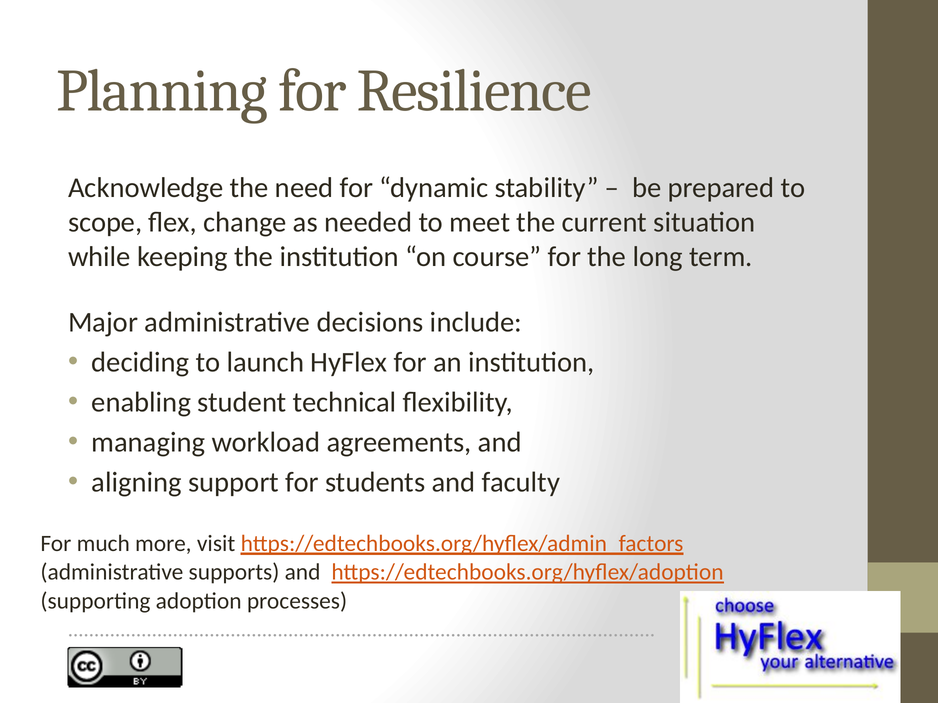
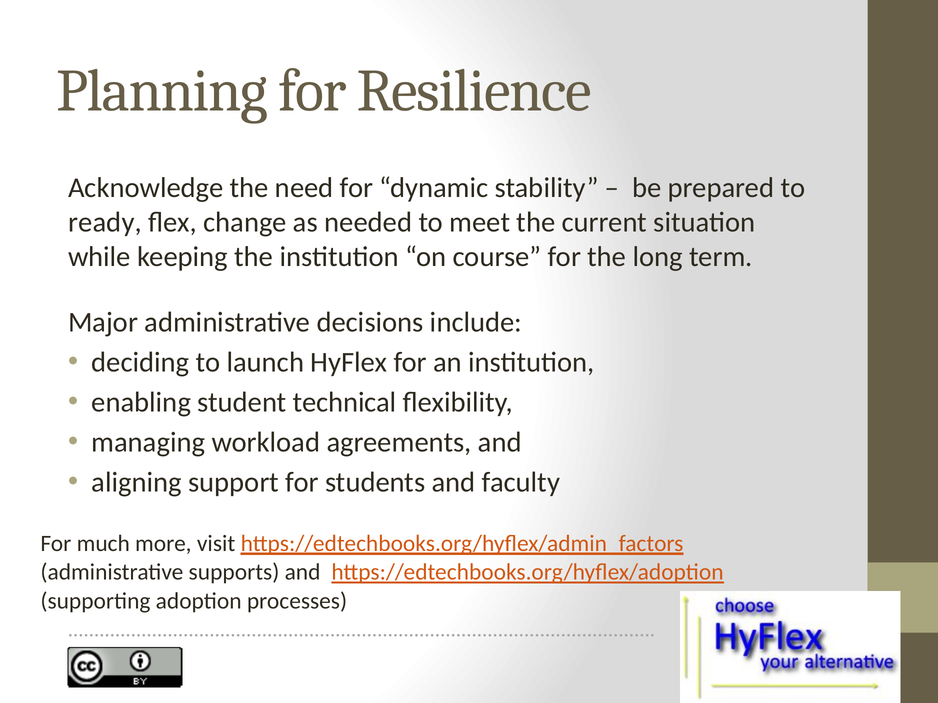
scope: scope -> ready
